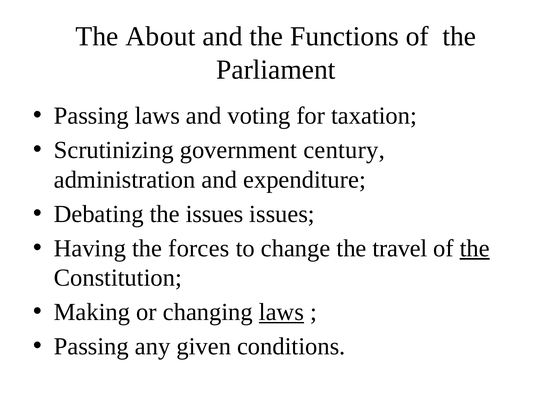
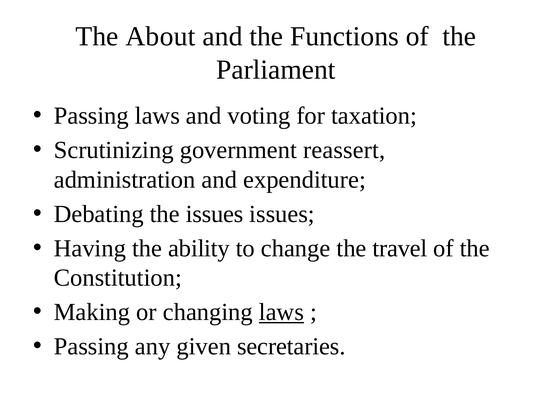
century: century -> reassert
forces: forces -> ability
the at (475, 248) underline: present -> none
conditions: conditions -> secretaries
